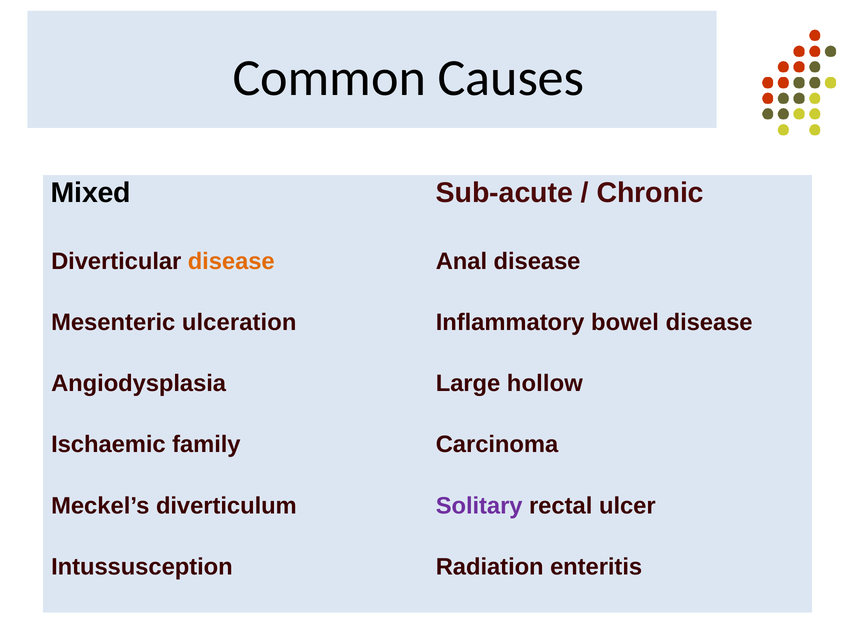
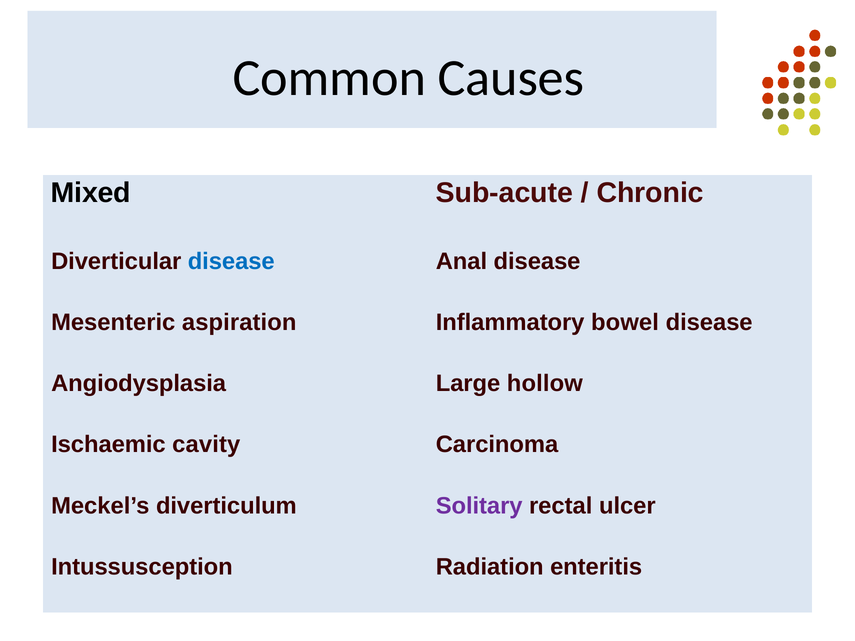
disease at (231, 261) colour: orange -> blue
ulceration: ulceration -> aspiration
family: family -> cavity
